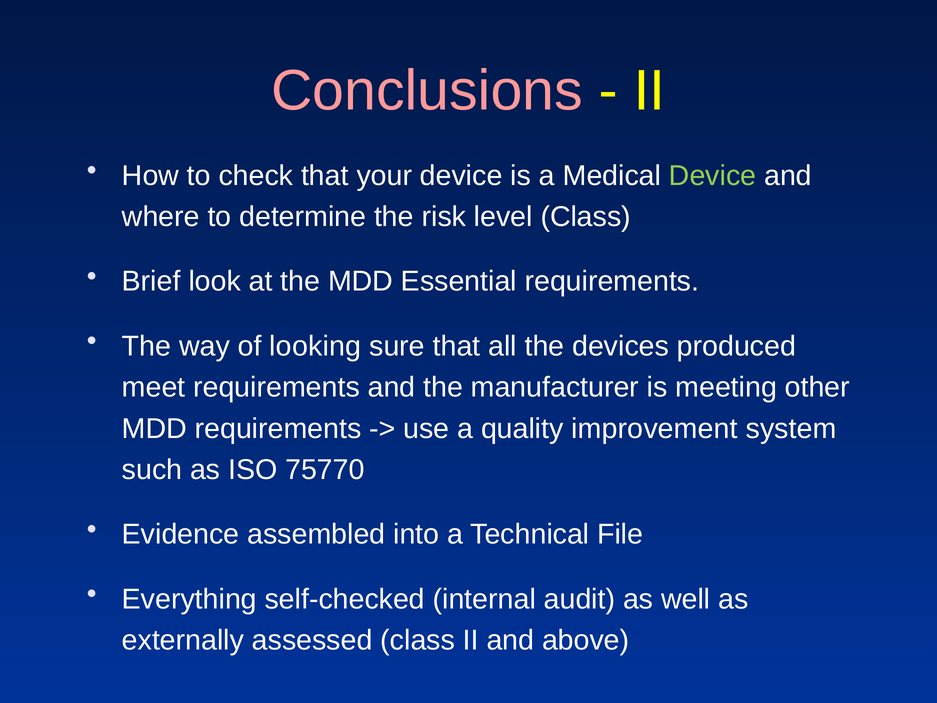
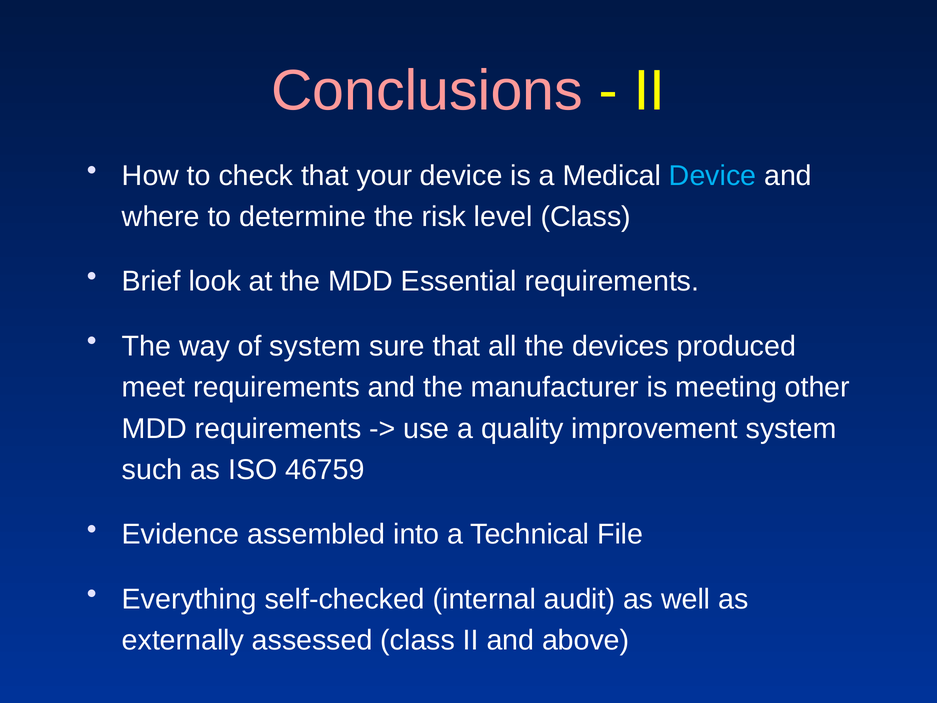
Device at (713, 176) colour: light green -> light blue
of looking: looking -> system
75770: 75770 -> 46759
